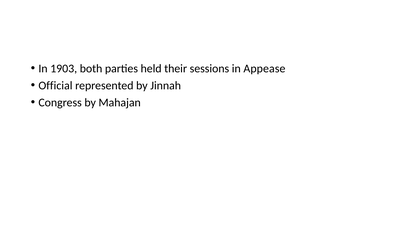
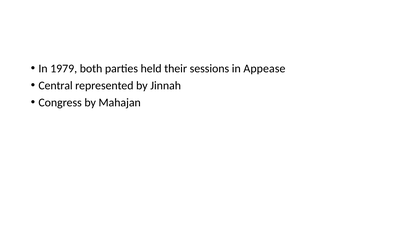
1903: 1903 -> 1979
Official: Official -> Central
